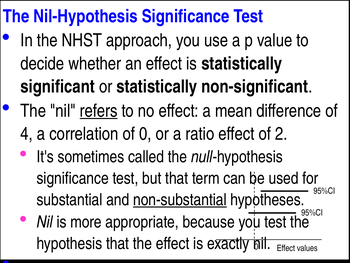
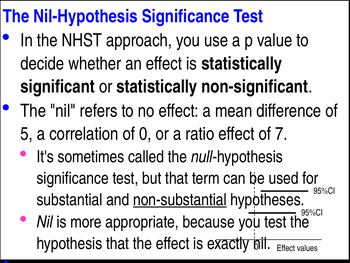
refers underline: present -> none
4: 4 -> 5
2: 2 -> 7
